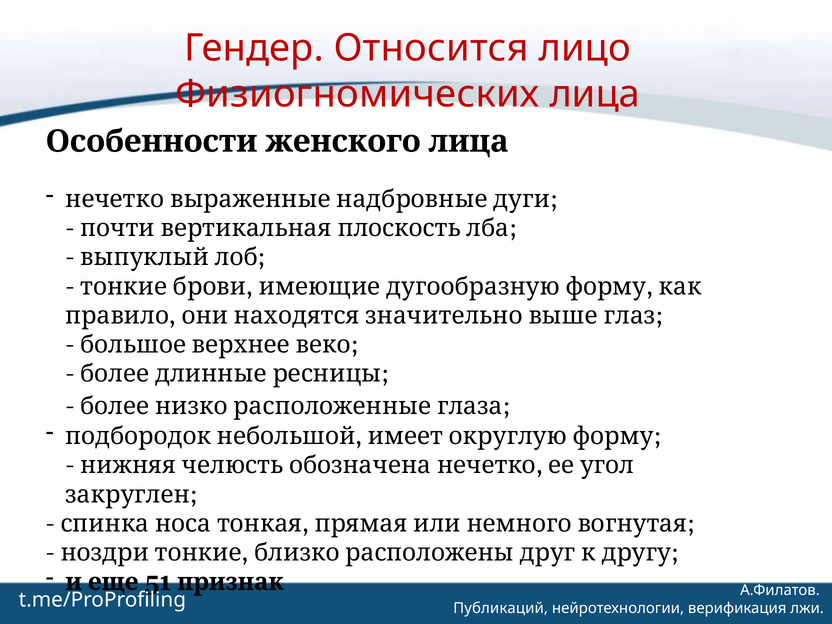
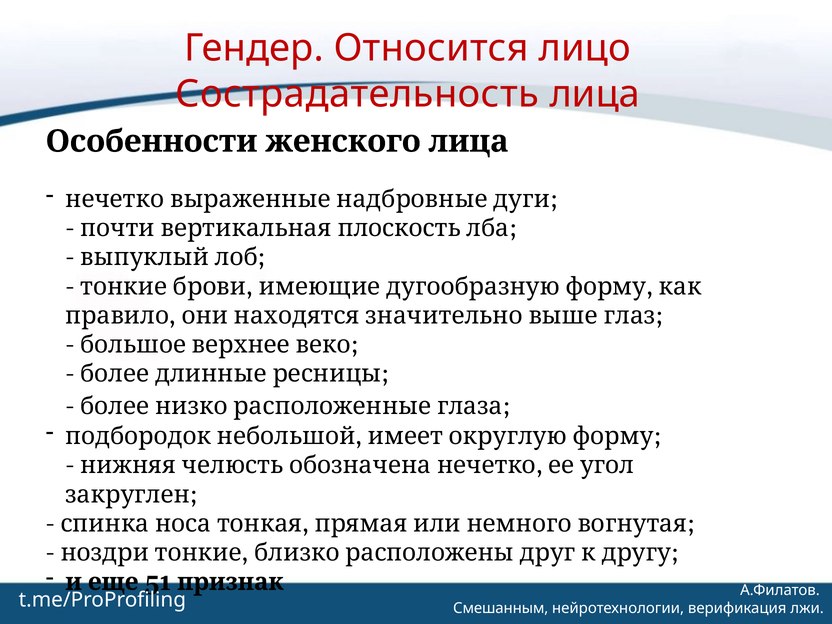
Физиогномических: Физиогномических -> Сострадательность
Публикаций: Публикаций -> Смешанным
